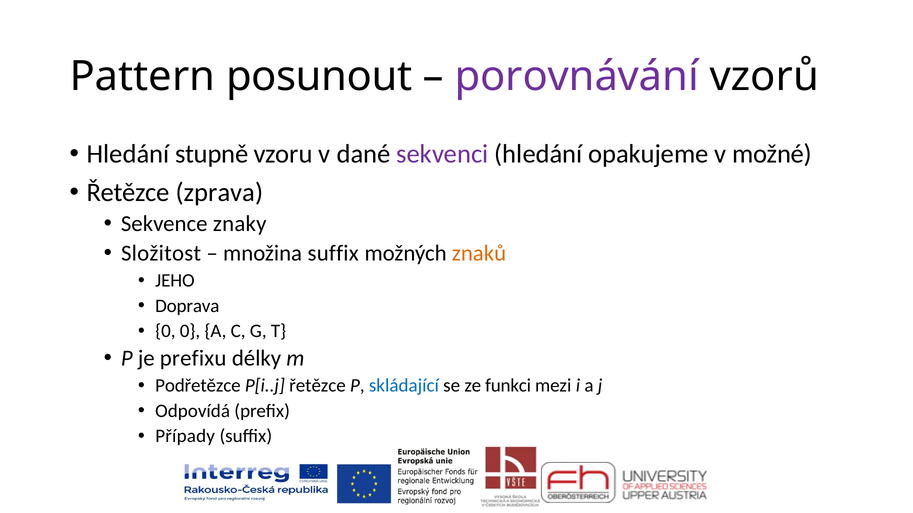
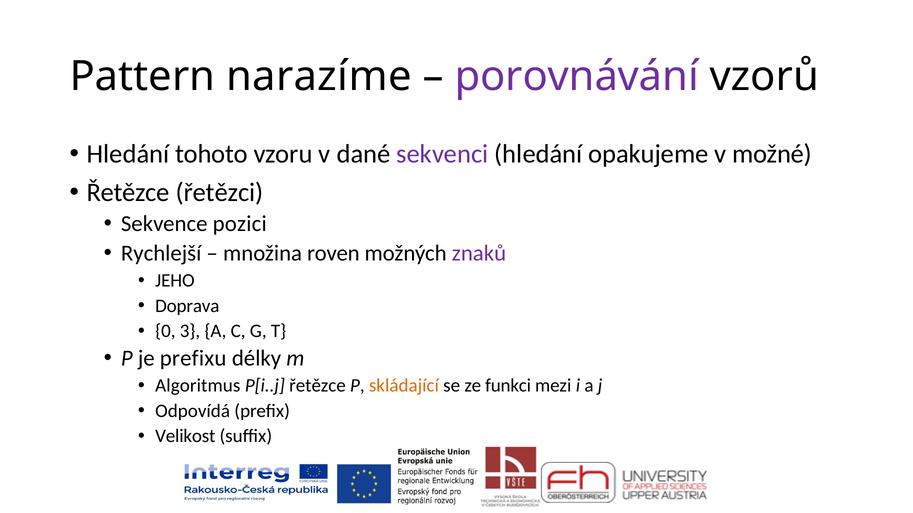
posunout: posunout -> narazíme
stupně: stupně -> tohoto
zprava: zprava -> řetězci
znaky: znaky -> pozici
Složitost: Složitost -> Rychlejší
množina suffix: suffix -> roven
znaků colour: orange -> purple
0 0: 0 -> 3
Podřetězce: Podřetězce -> Algoritmus
skládající colour: blue -> orange
Případy: Případy -> Velikost
